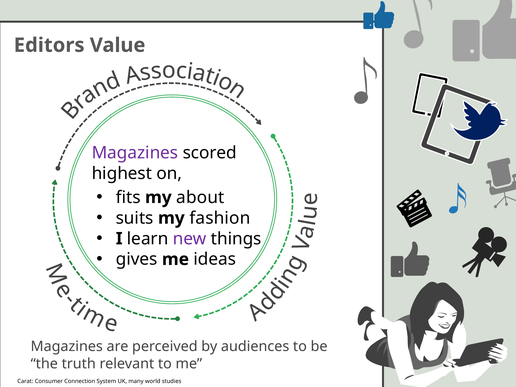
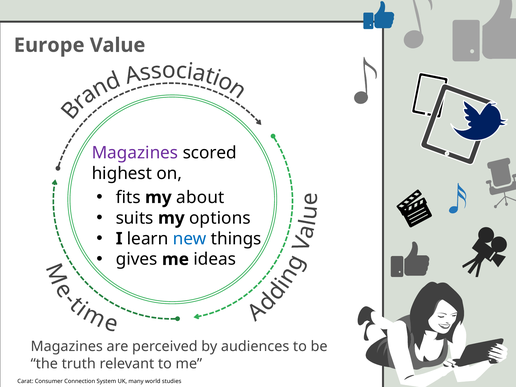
Editors: Editors -> Europe
fashion: fashion -> options
new colour: purple -> blue
